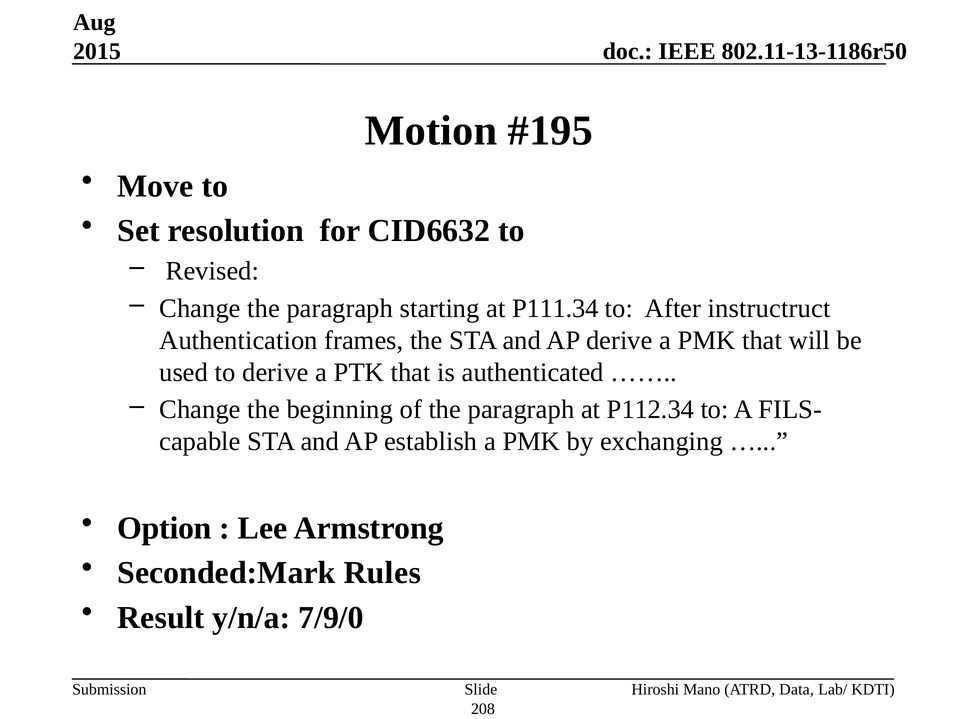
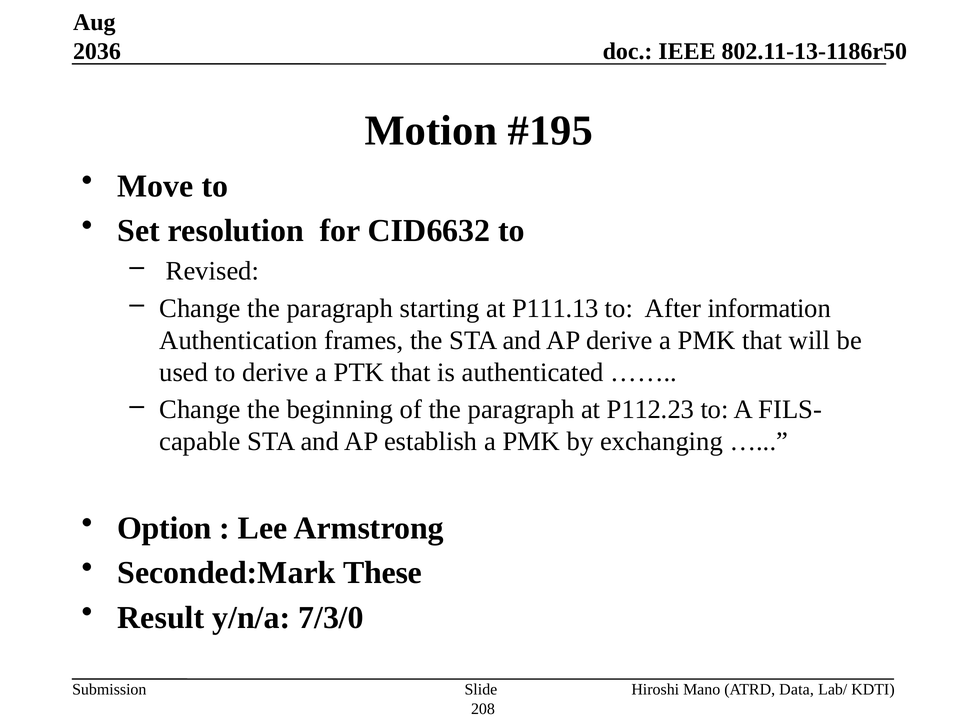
2015: 2015 -> 2036
P111.34: P111.34 -> P111.13
instructruct: instructruct -> information
P112.34: P112.34 -> P112.23
Rules: Rules -> These
7/9/0: 7/9/0 -> 7/3/0
